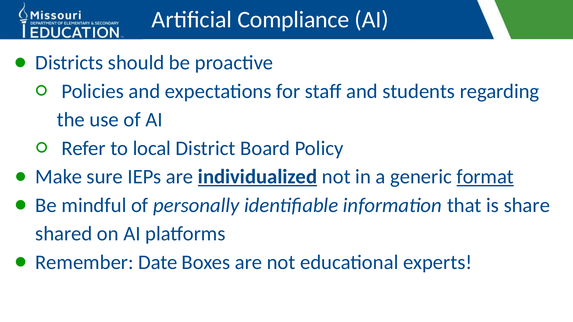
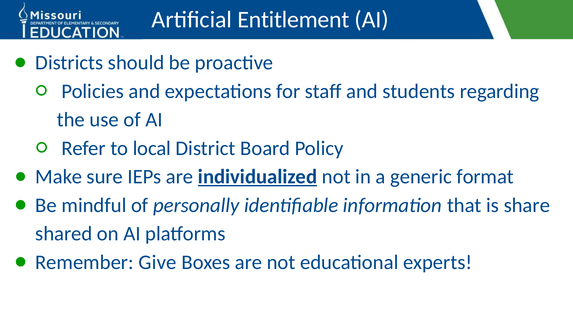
Compliance: Compliance -> Entitlement
format underline: present -> none
Date: Date -> Give
